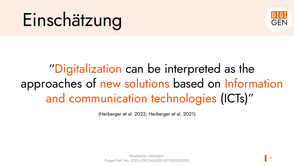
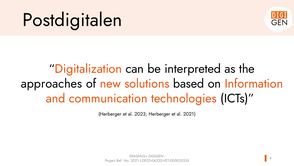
Einschätzung: Einschätzung -> Postdigitalen
